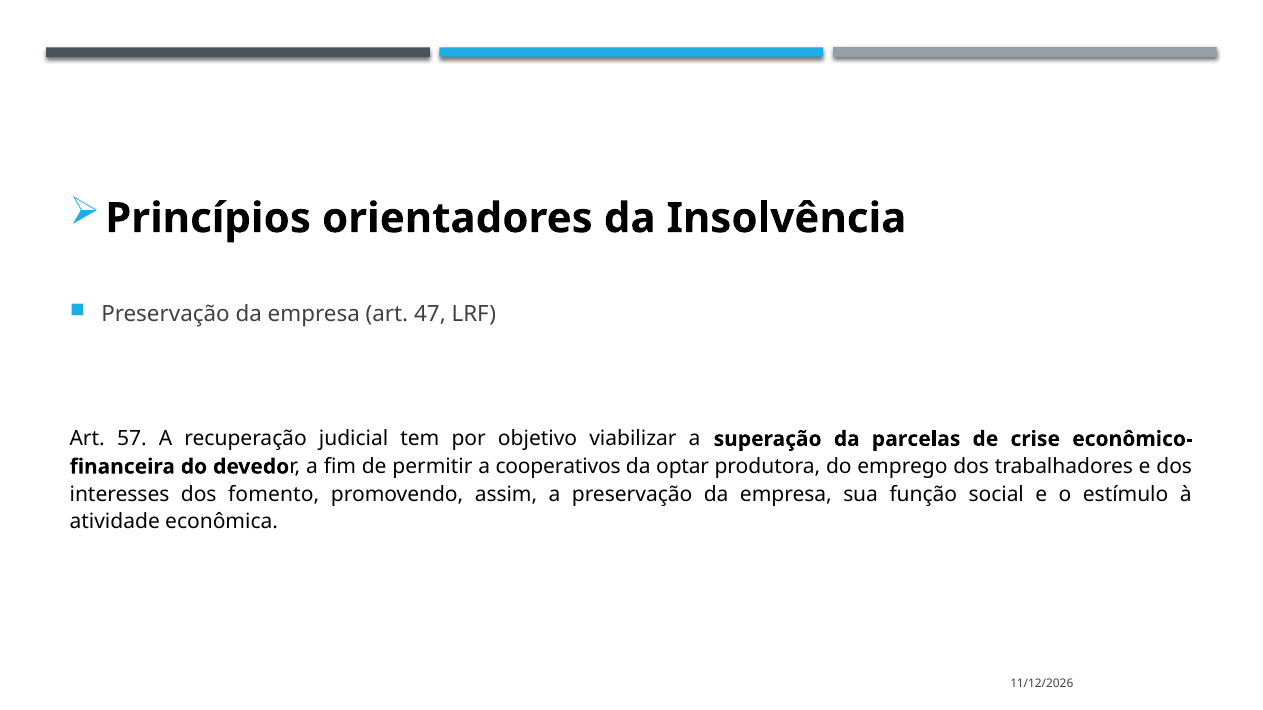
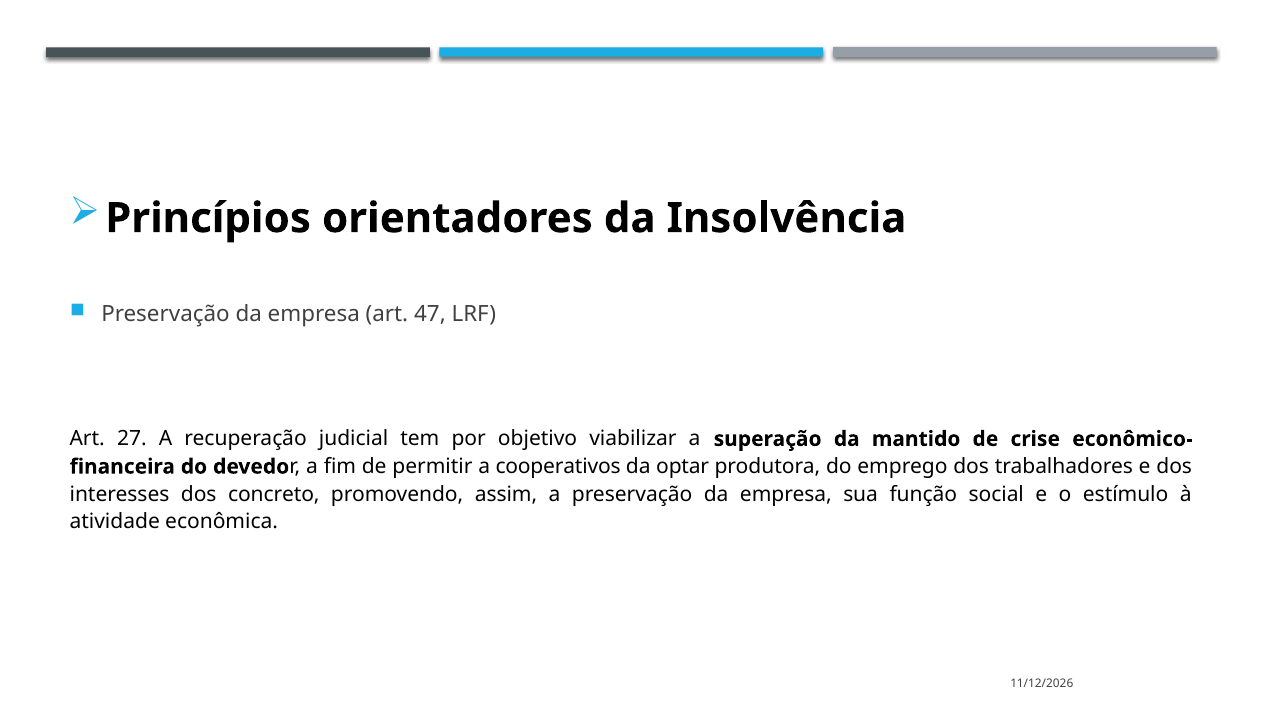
57: 57 -> 27
parcelas: parcelas -> mantido
fomento: fomento -> concreto
